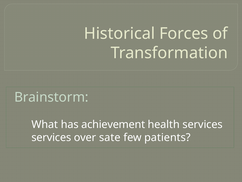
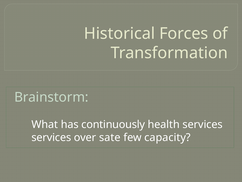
achievement: achievement -> continuously
patients: patients -> capacity
